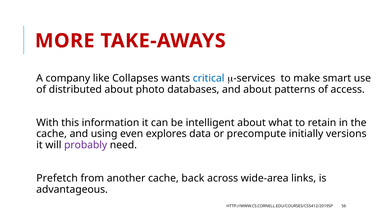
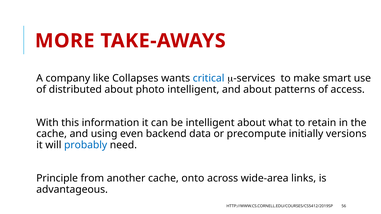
photo databases: databases -> intelligent
explores: explores -> backend
probably colour: purple -> blue
Prefetch: Prefetch -> Principle
back: back -> onto
